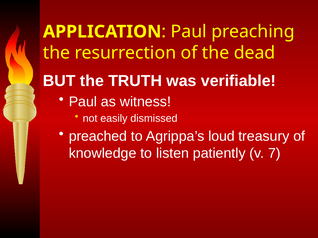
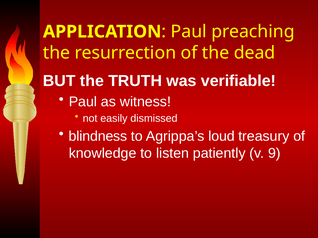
preached: preached -> blindness
7: 7 -> 9
